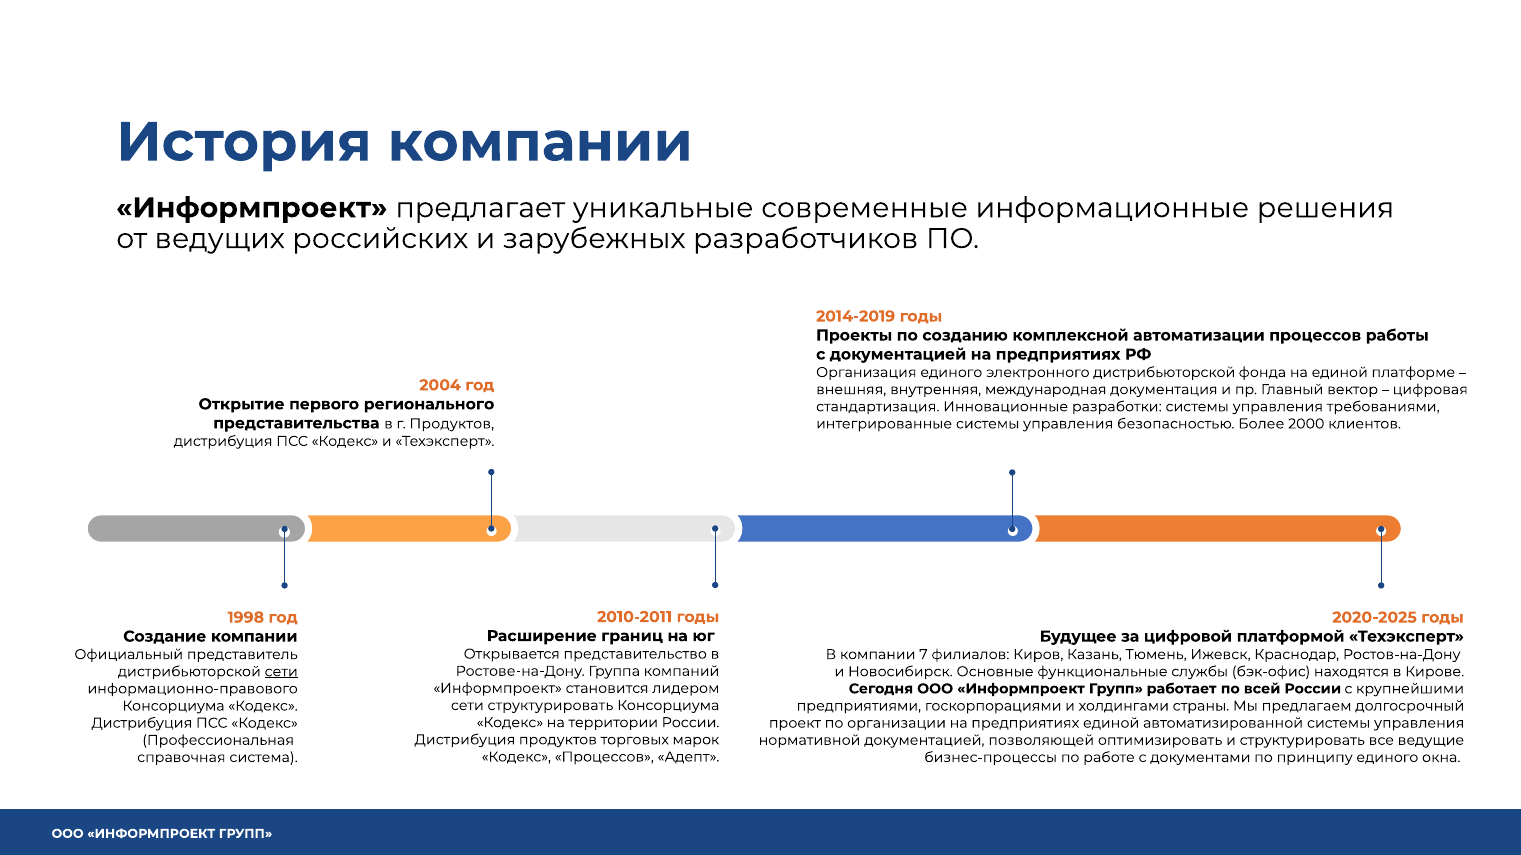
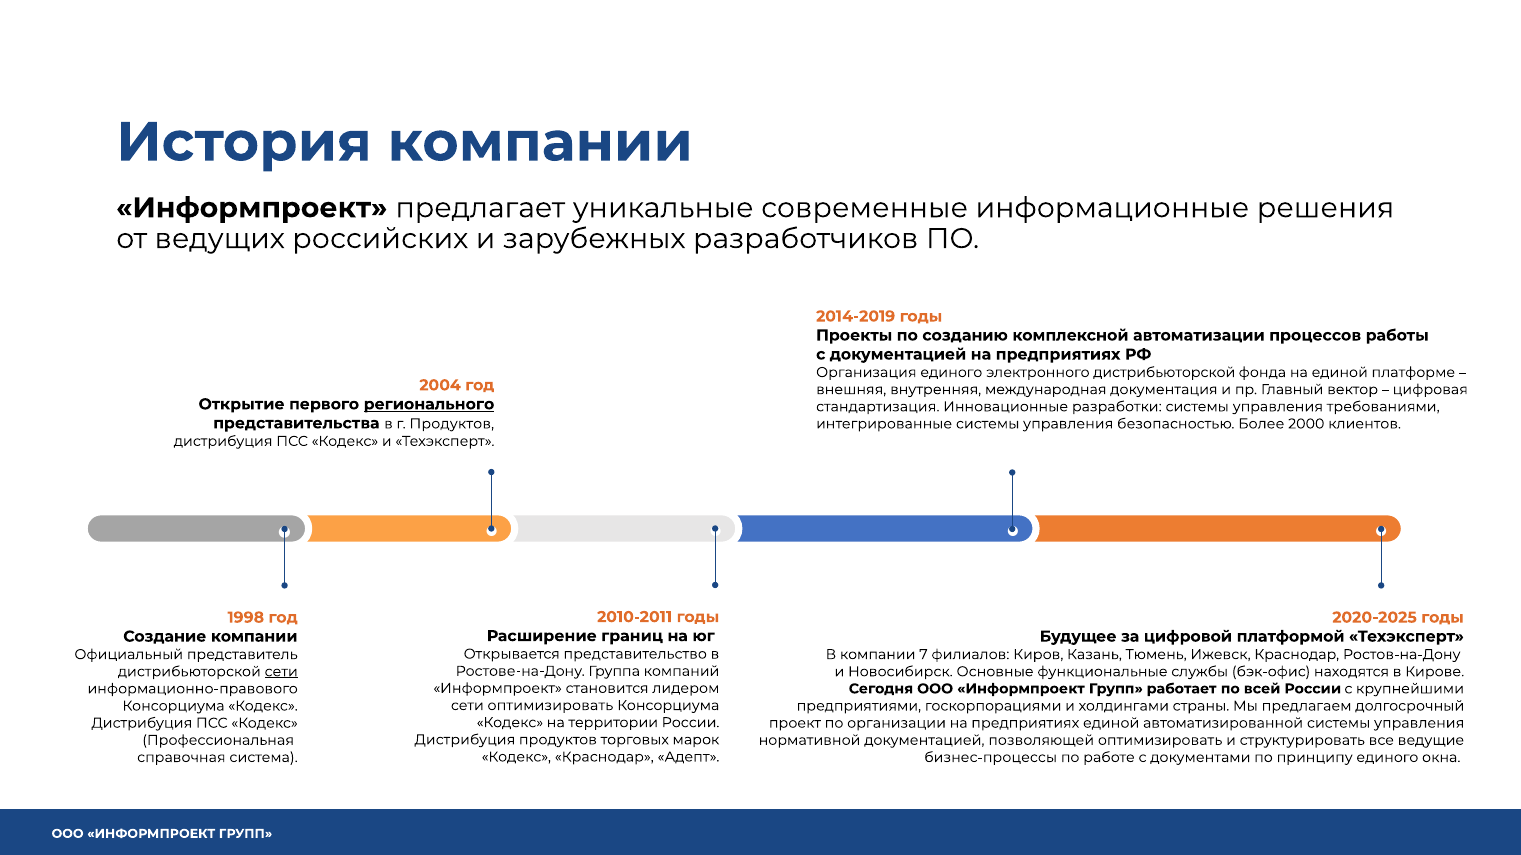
регионального underline: none -> present
сети структурировать: структурировать -> оптимизировать
Кодекс Процессов: Процессов -> Краснодар
